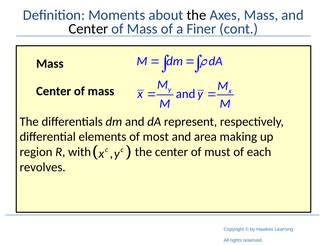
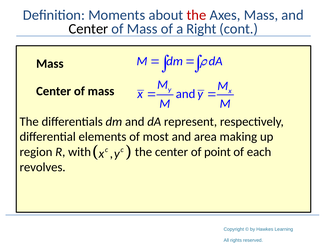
the at (196, 15) colour: black -> red
Finer: Finer -> Right
must: must -> point
